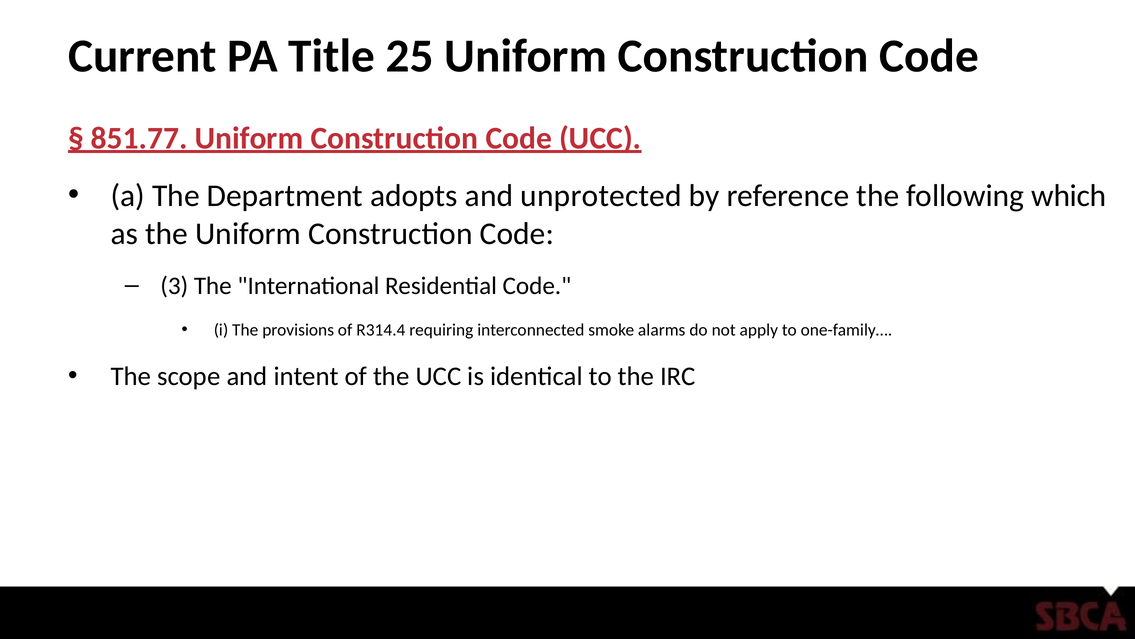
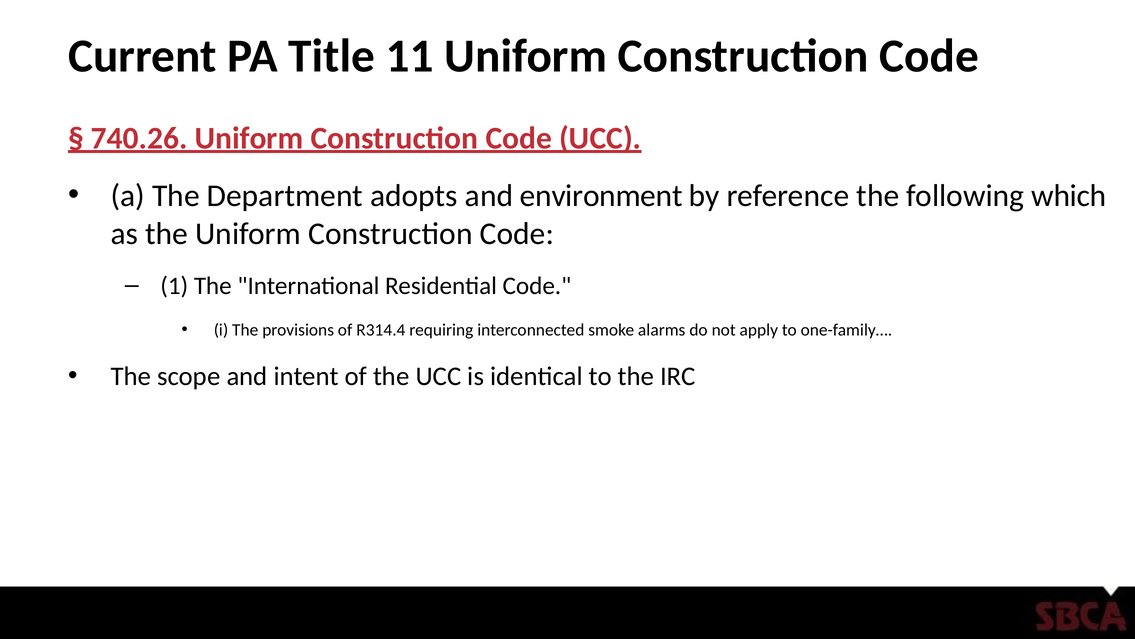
25: 25 -> 11
851.77: 851.77 -> 740.26
unprotected: unprotected -> environment
3: 3 -> 1
